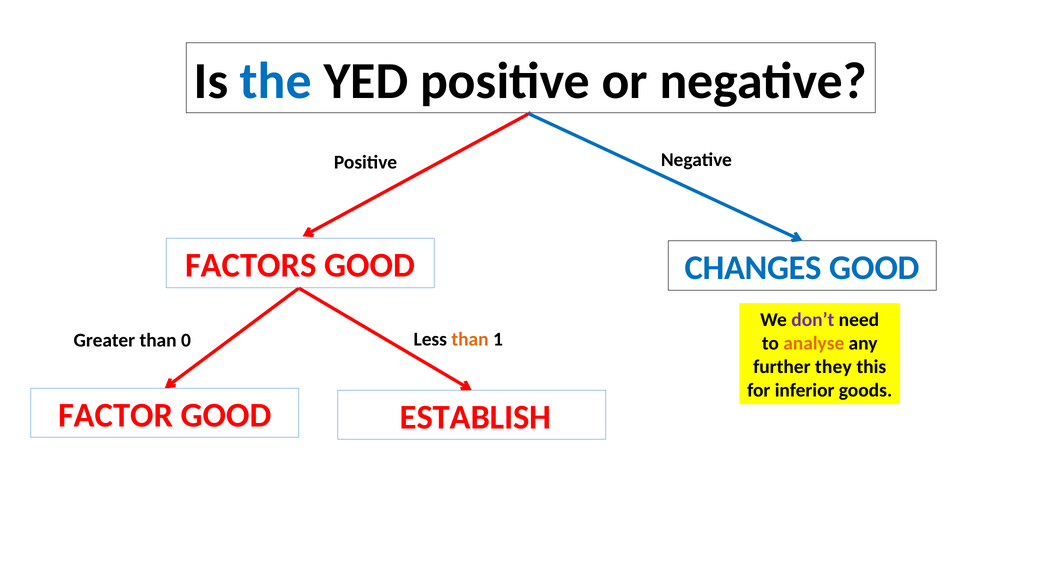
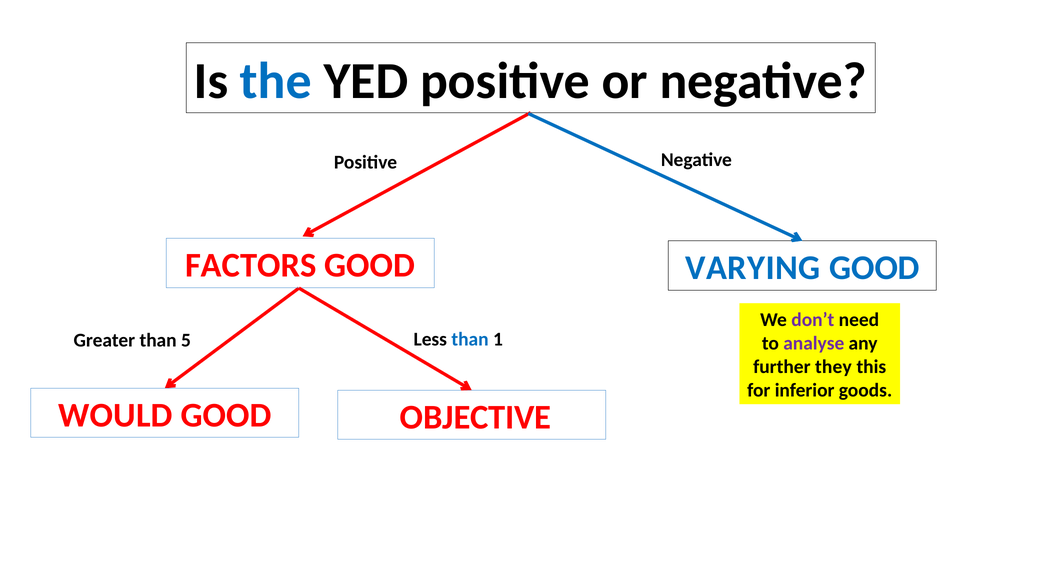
CHANGES: CHANGES -> VARYING
0: 0 -> 5
than at (470, 339) colour: orange -> blue
analyse colour: orange -> purple
FACTOR: FACTOR -> WOULD
ESTABLISH: ESTABLISH -> OBJECTIVE
